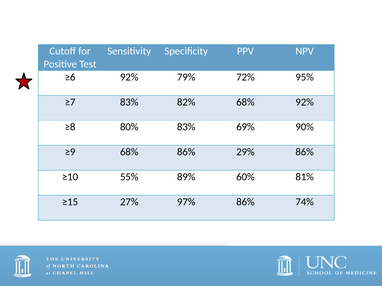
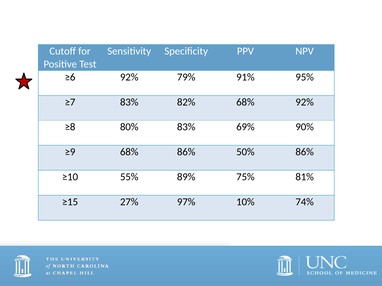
72%: 72% -> 91%
29%: 29% -> 50%
60%: 60% -> 75%
97% 86%: 86% -> 10%
